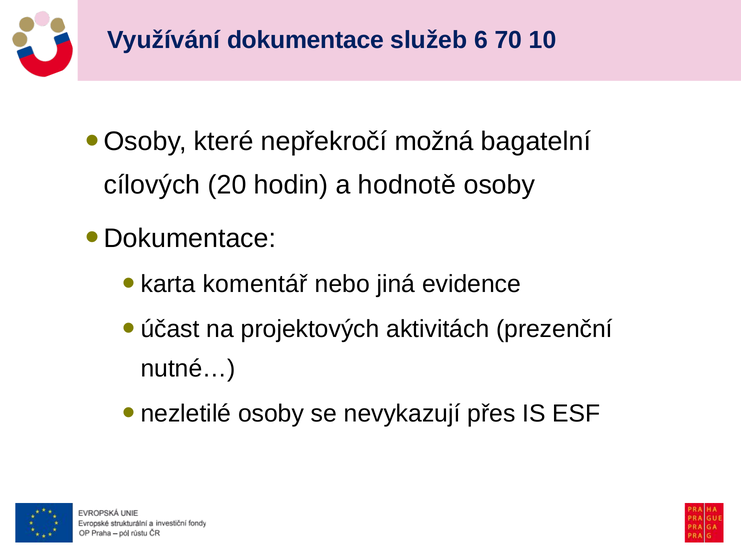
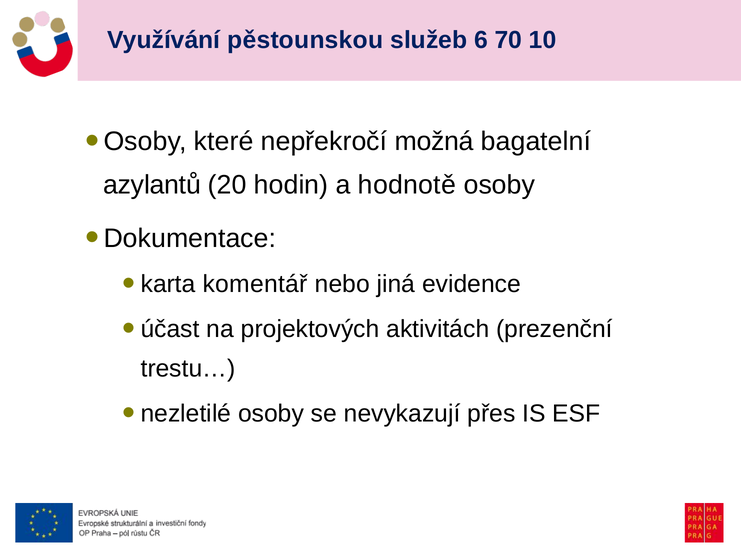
Využívání dokumentace: dokumentace -> pěstounskou
cílových: cílových -> azylantů
nutné…: nutné… -> trestu…
